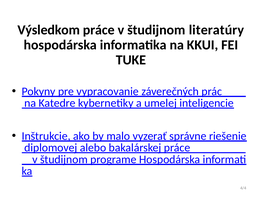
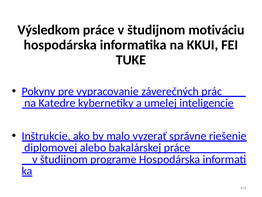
literatúry: literatúry -> motiváciu
